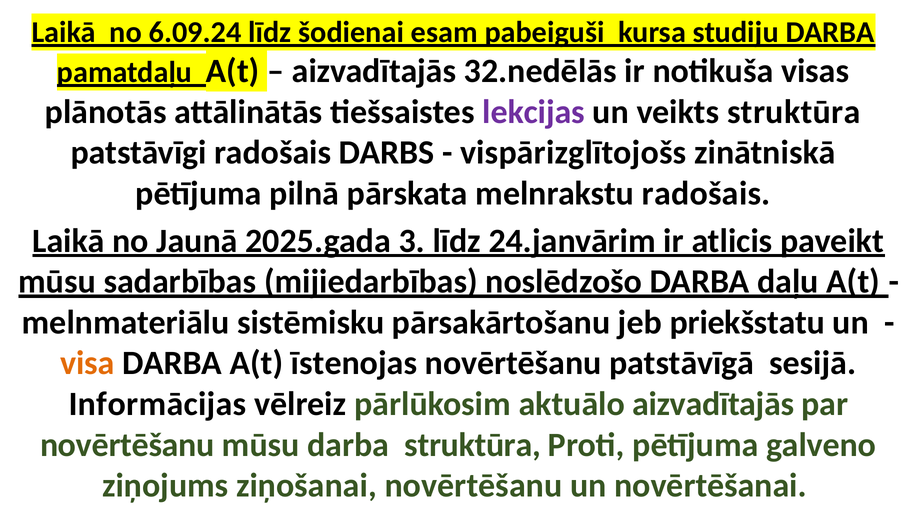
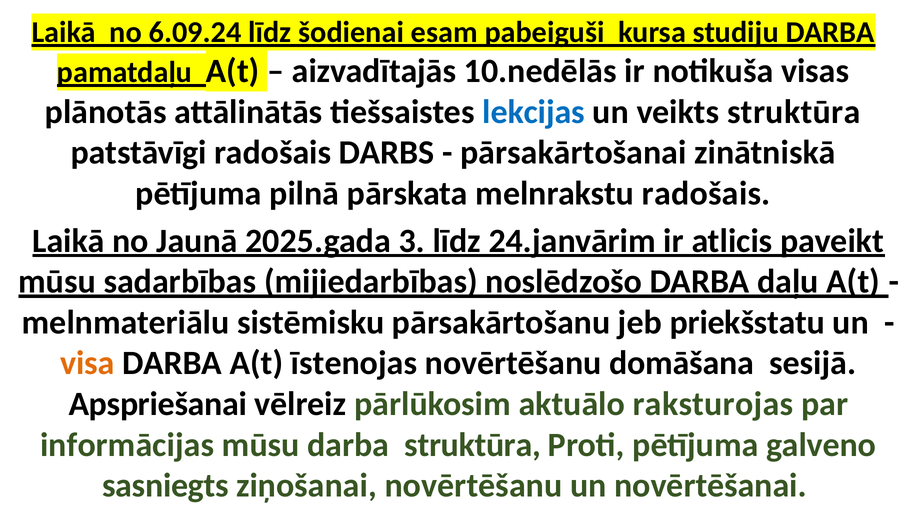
32.nedēlās: 32.nedēlās -> 10.nedēlās
lekcijas colour: purple -> blue
vispārizglītojošs: vispārizglītojošs -> pārsakārtošanai
patstāvīgā: patstāvīgā -> domāšana
Informācijas: Informācijas -> Apspriešanai
aktuālo aizvadītajās: aizvadītajās -> raksturojas
novērtēšanu at (127, 445): novērtēšanu -> informācijas
ziņojums: ziņojums -> sasniegts
